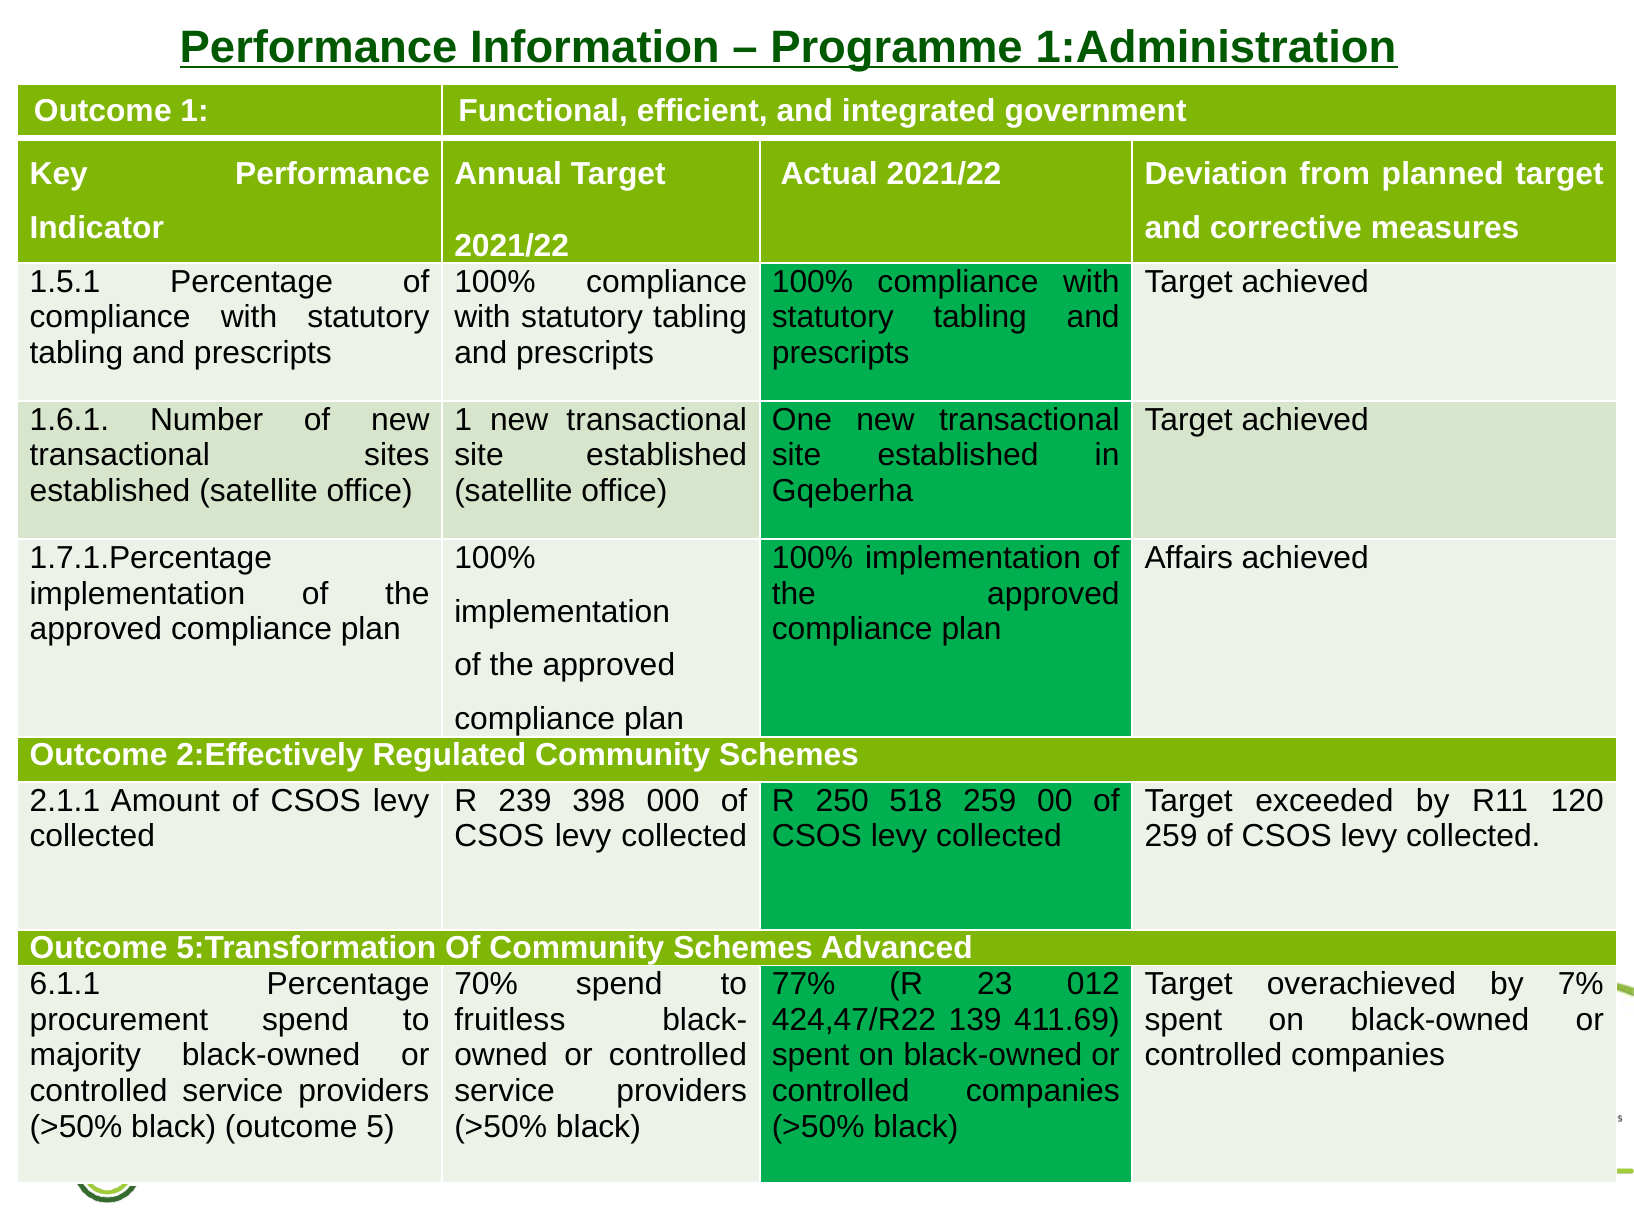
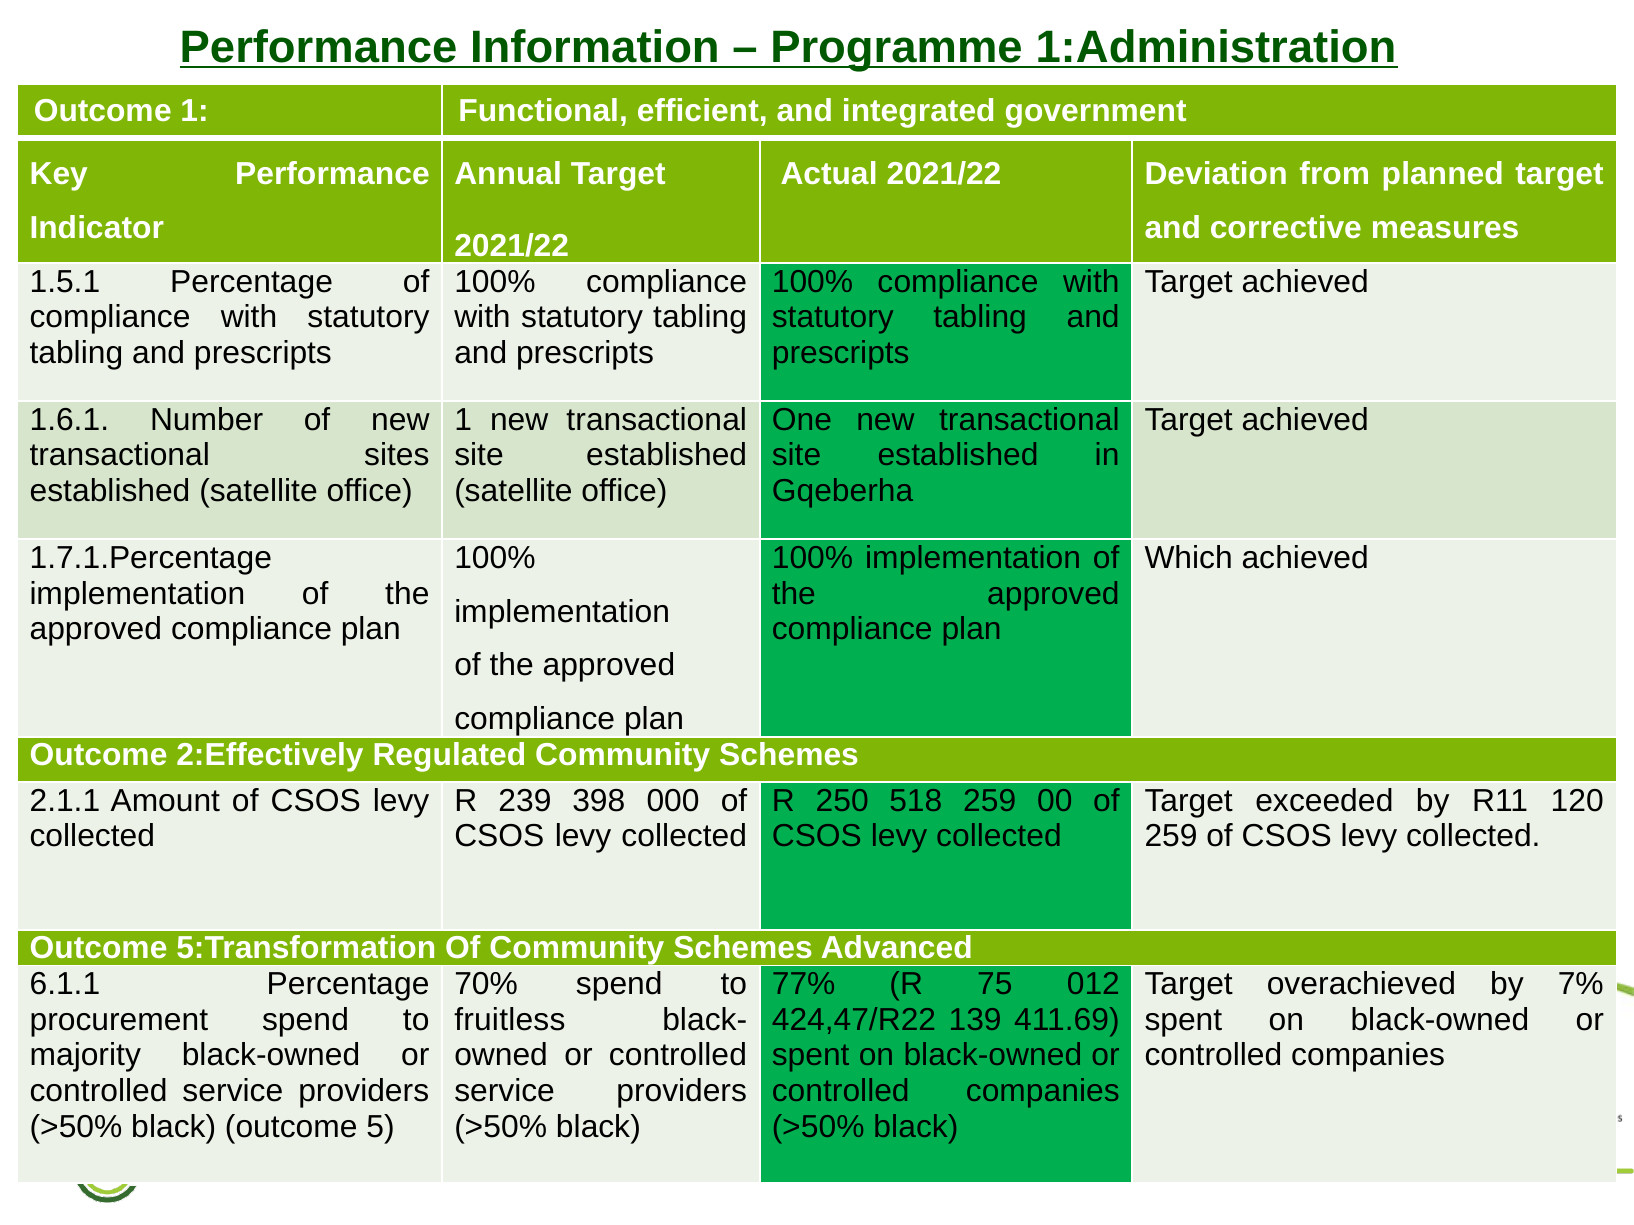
Affairs: Affairs -> Which
23: 23 -> 75
